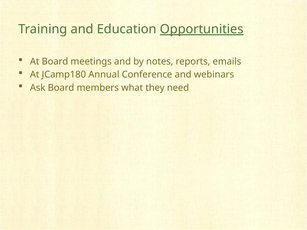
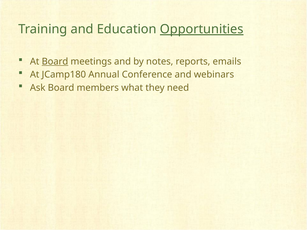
Board at (55, 62) underline: none -> present
